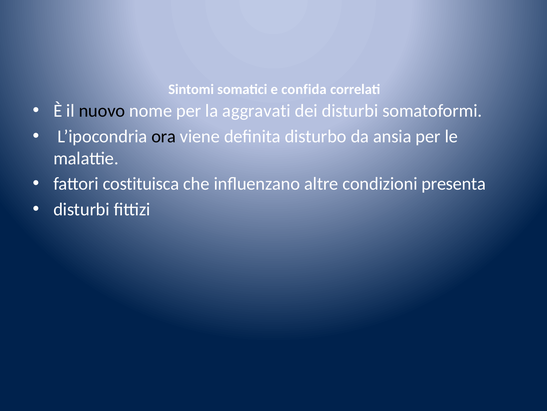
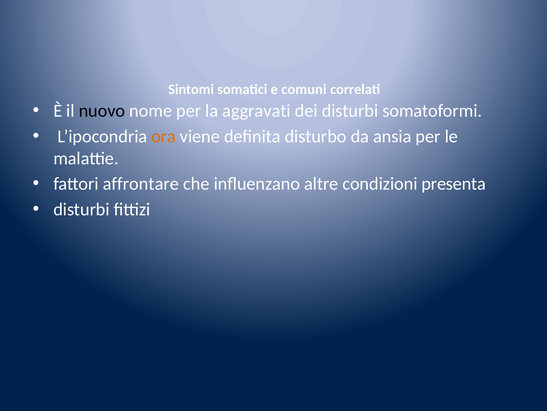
confida: confida -> comuni
ora colour: black -> orange
costituisca: costituisca -> affrontare
